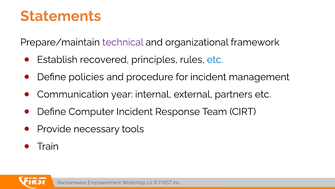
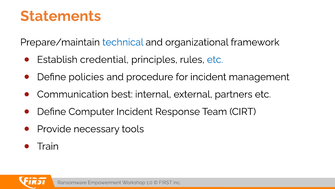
technical colour: purple -> blue
recovered: recovered -> credential
year: year -> best
